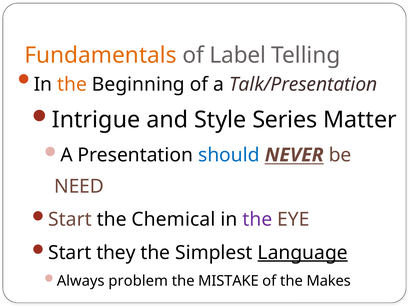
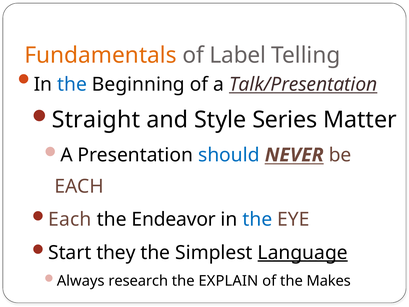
the at (72, 84) colour: orange -> blue
Talk/Presentation underline: none -> present
Intrigue: Intrigue -> Straight
NEED at (79, 186): NEED -> EACH
Start at (70, 219): Start -> Each
Chemical: Chemical -> Endeavor
the at (257, 219) colour: purple -> blue
problem: problem -> research
MISTAKE: MISTAKE -> EXPLAIN
